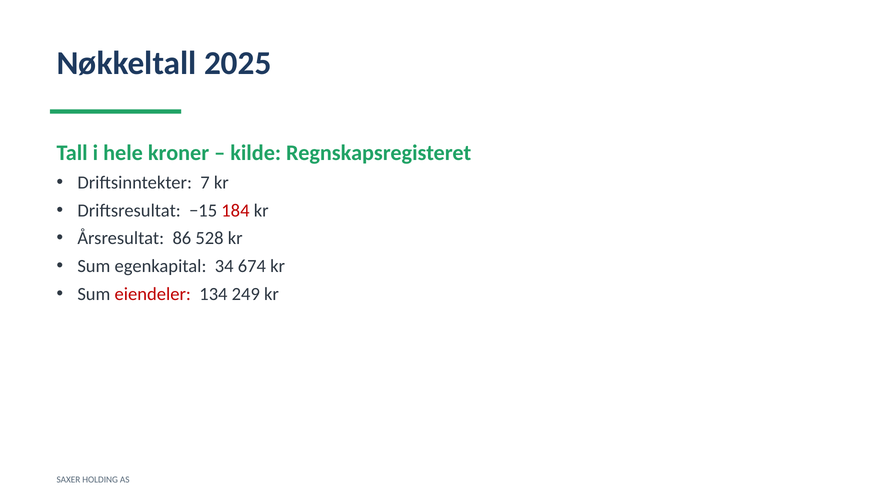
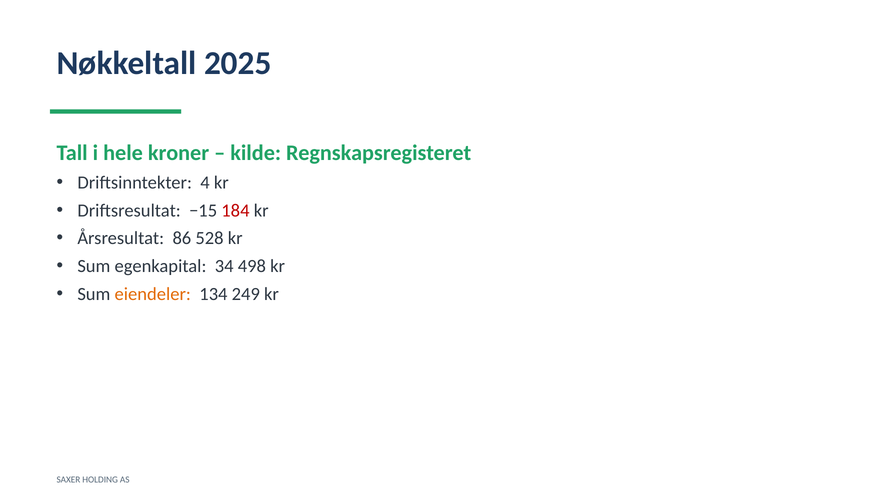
7: 7 -> 4
674: 674 -> 498
eiendeler colour: red -> orange
